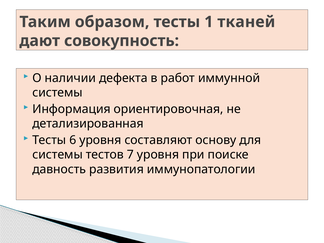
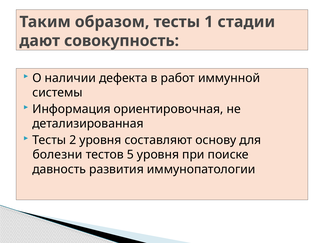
тканей: тканей -> стадии
6: 6 -> 2
системы at (58, 155): системы -> болезни
7: 7 -> 5
